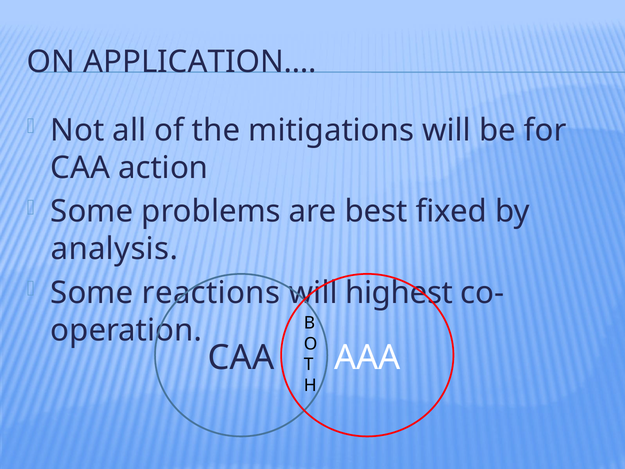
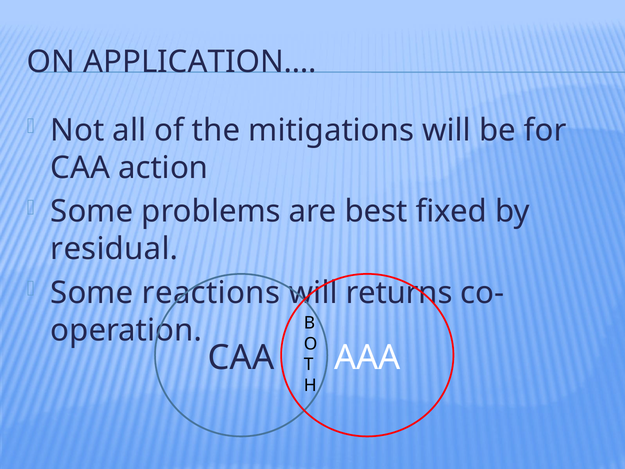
analysis: analysis -> residual
highest: highest -> returns
